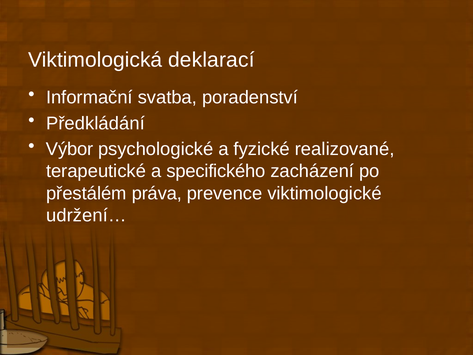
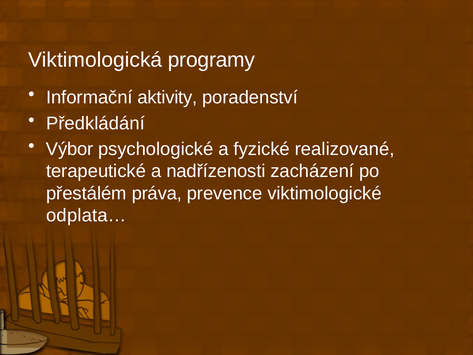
deklarací: deklarací -> programy
svatba: svatba -> aktivity
specifického: specifického -> nadřízenosti
udržení…: udržení… -> odplata…
